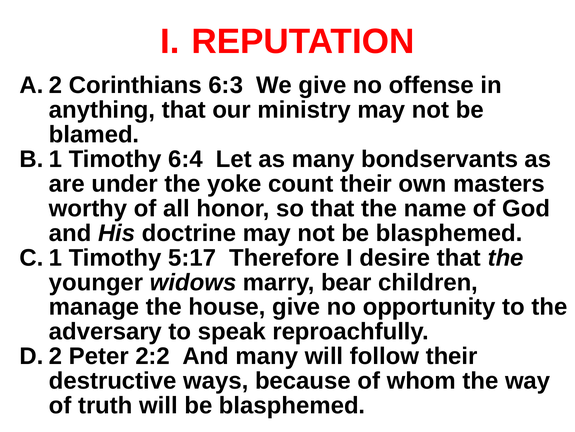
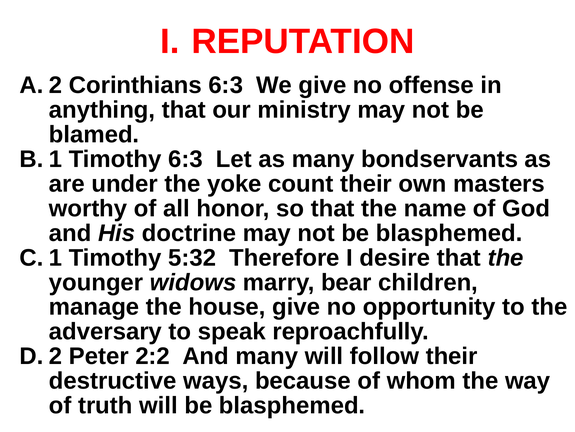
Timothy 6:4: 6:4 -> 6:3
5:17: 5:17 -> 5:32
